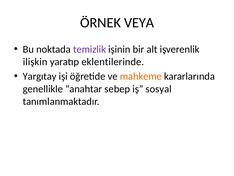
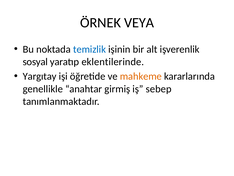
temizlik colour: purple -> blue
ilişkin: ilişkin -> sosyal
sebep: sebep -> girmiş
sosyal: sosyal -> sebep
